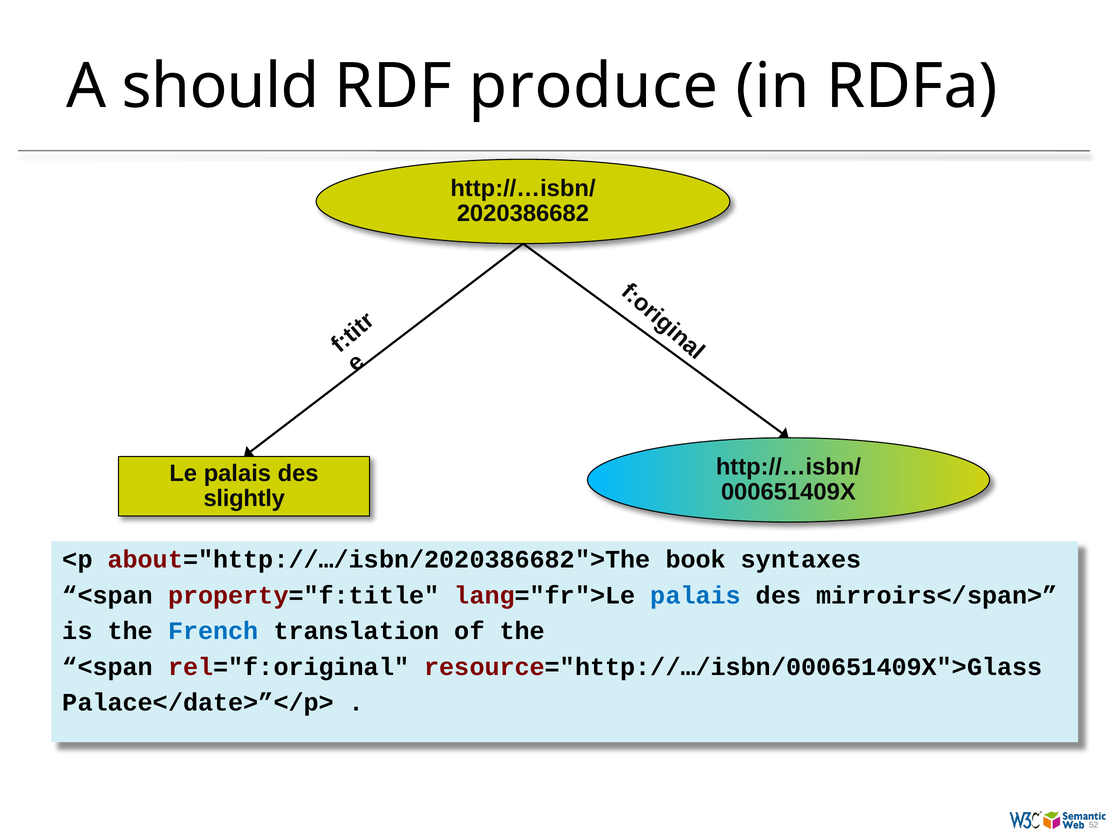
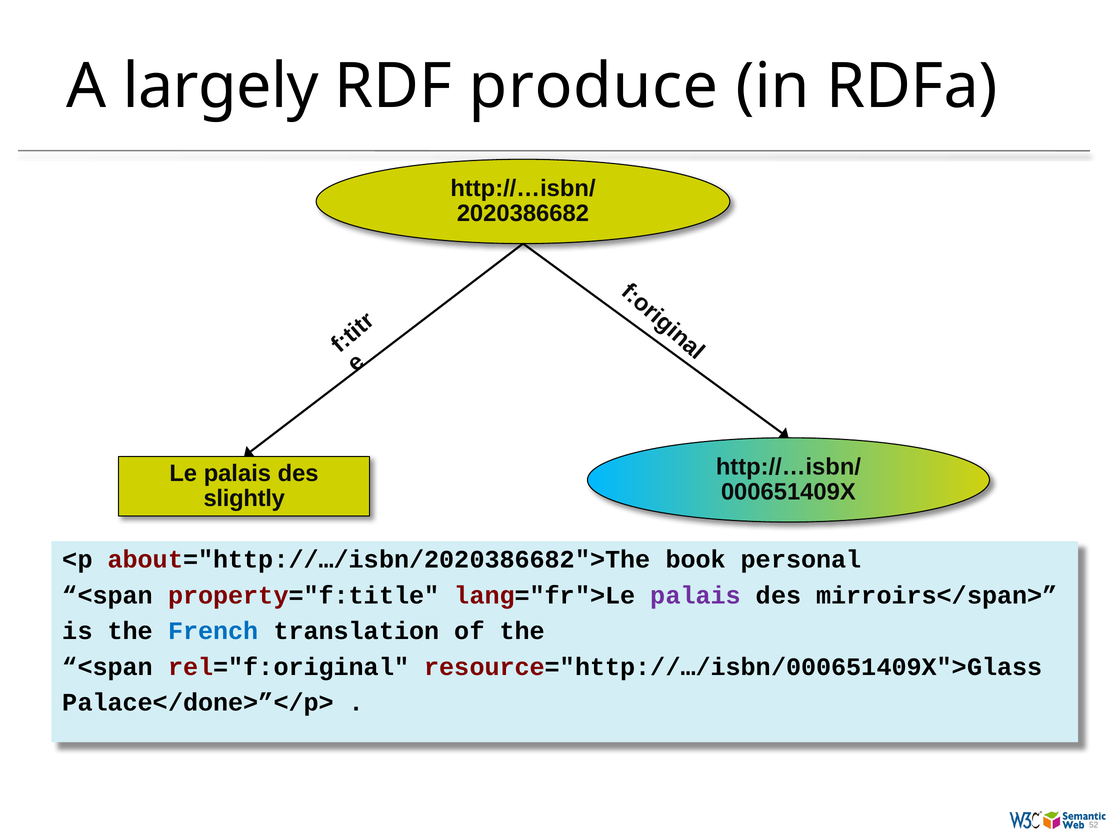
should: should -> largely
syntaxes: syntaxes -> personal
palais at (696, 595) colour: blue -> purple
Palace</date>”</p>: Palace</date>”</p> -> Palace</done>”</p>
